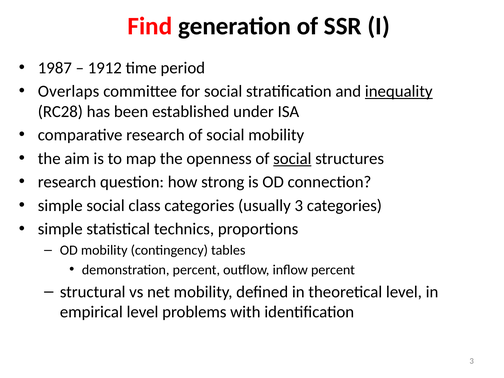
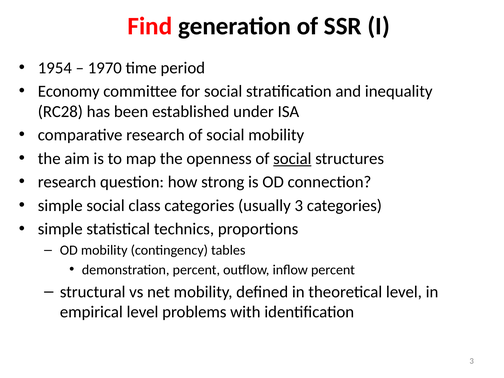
1987: 1987 -> 1954
1912: 1912 -> 1970
Overlaps: Overlaps -> Economy
inequality underline: present -> none
